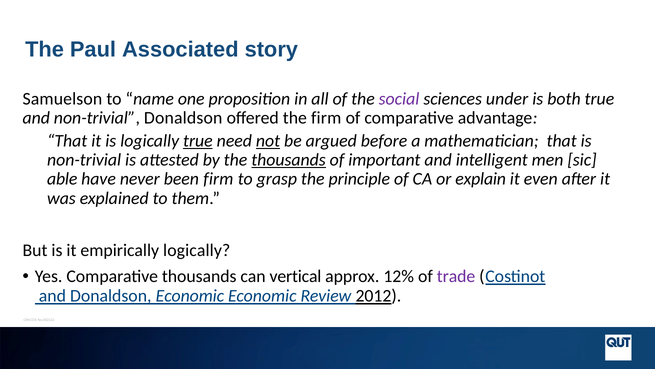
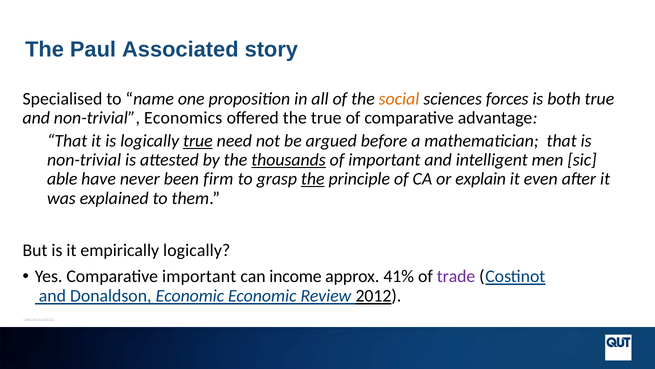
Samuelson: Samuelson -> Specialised
social colour: purple -> orange
under: under -> forces
non-trivial Donaldson: Donaldson -> Economics
the firm: firm -> true
not underline: present -> none
the at (313, 179) underline: none -> present
Comparative thousands: thousands -> important
vertical: vertical -> income
12%: 12% -> 41%
